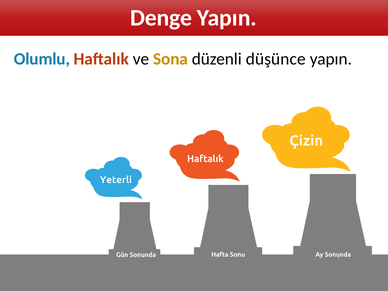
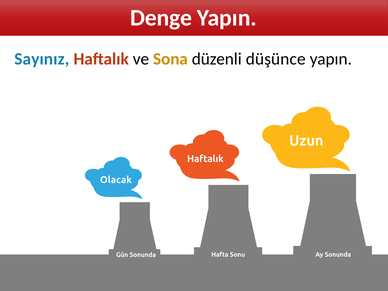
Olumlu: Olumlu -> Sayınız
Çizin: Çizin -> Uzun
Yeterli: Yeterli -> Olacak
